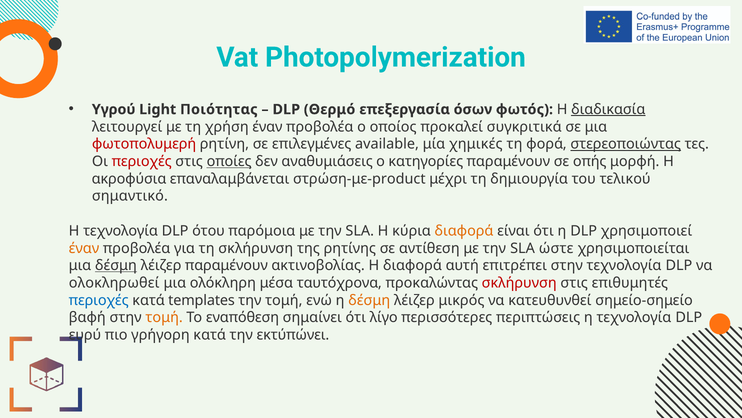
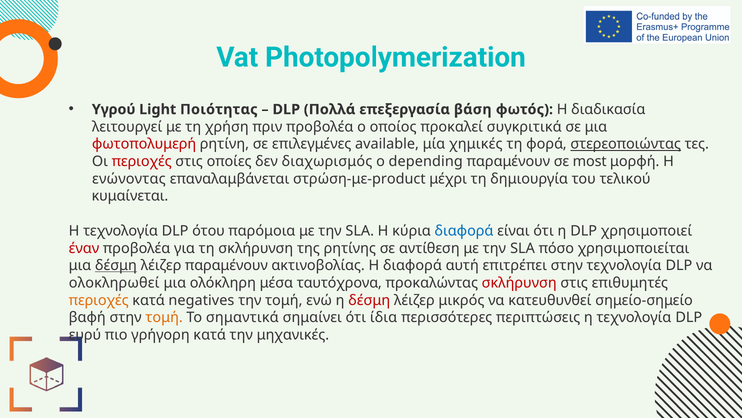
Θερμό: Θερμό -> Πολλά
όσων: όσων -> βάση
διαδικασία underline: present -> none
χρήση έναν: έναν -> πριν
οποίες underline: present -> none
αναθυμιάσεις: αναθυμιάσεις -> διαχωρισμός
κατηγορίες: κατηγορίες -> depending
οπής: οπής -> most
ακροφύσια: ακροφύσια -> ενώνοντας
σημαντικό: σημαντικό -> κυμαίνεται
διαφορά at (464, 231) colour: orange -> blue
έναν at (84, 248) colour: orange -> red
ώστε: ώστε -> πόσο
περιοχές at (99, 300) colour: blue -> orange
templates: templates -> negatives
δέσμη at (369, 300) colour: orange -> red
εναπόθεση: εναπόθεση -> σημαντικά
λίγο: λίγο -> ίδια
εκτύπώνει: εκτύπώνει -> μηχανικές
